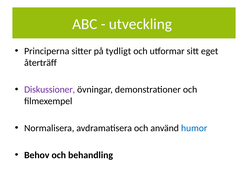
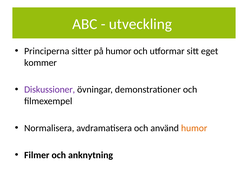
på tydligt: tydligt -> humor
återträff: återträff -> kommer
humor at (194, 128) colour: blue -> orange
Behov: Behov -> Filmer
behandling: behandling -> anknytning
